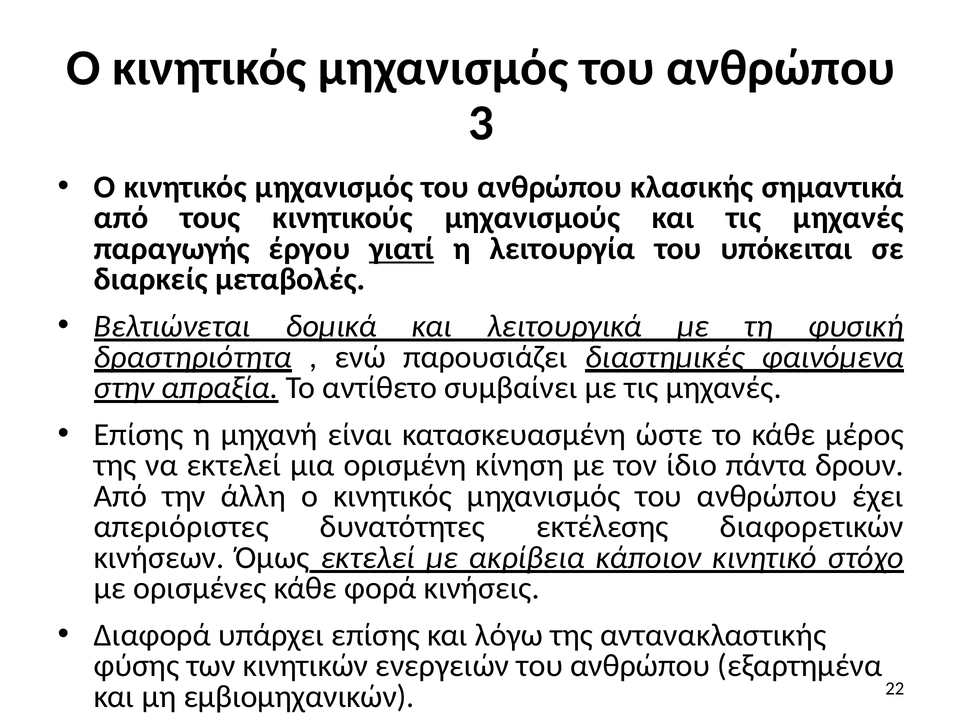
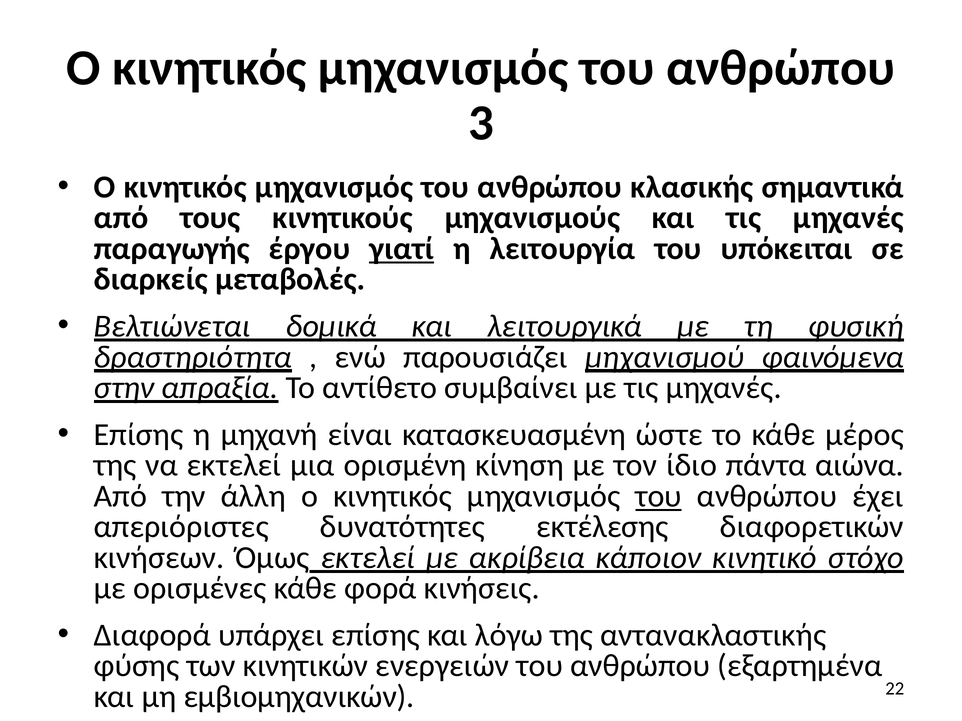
διαστημικές: διαστημικές -> μηχανισμού
δρουν: δρουν -> αιώνα
του at (659, 496) underline: none -> present
